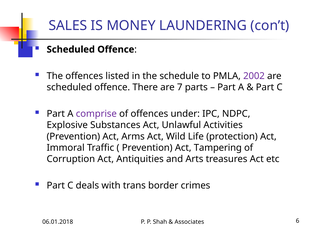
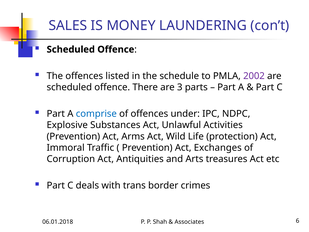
7: 7 -> 3
comprise colour: purple -> blue
Tampering: Tampering -> Exchanges
